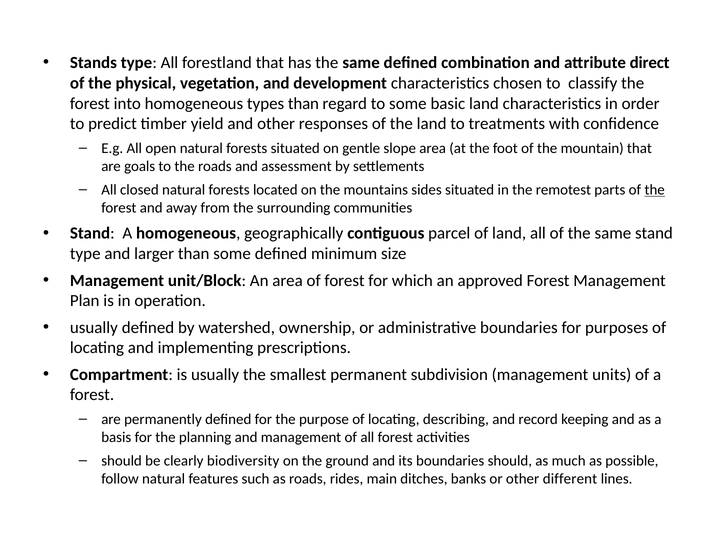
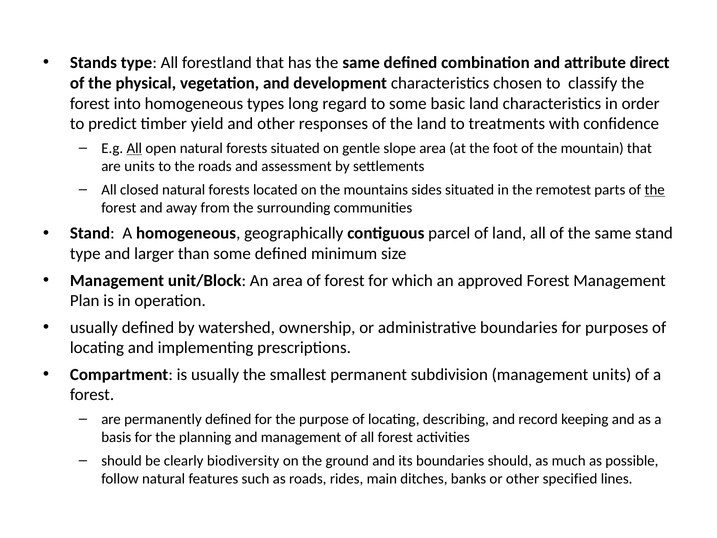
types than: than -> long
All at (134, 148) underline: none -> present
are goals: goals -> units
different: different -> specified
